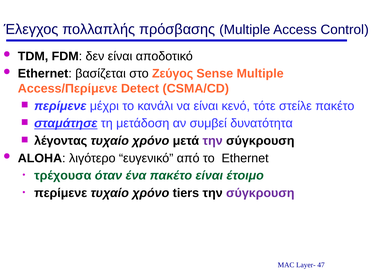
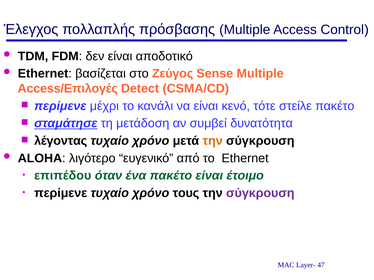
Access/Περίμενε: Access/Περίμενε -> Access/Επιλογές
την at (213, 141) colour: purple -> orange
τρέχουσα: τρέχουσα -> επιπέδου
tiers: tiers -> τους
